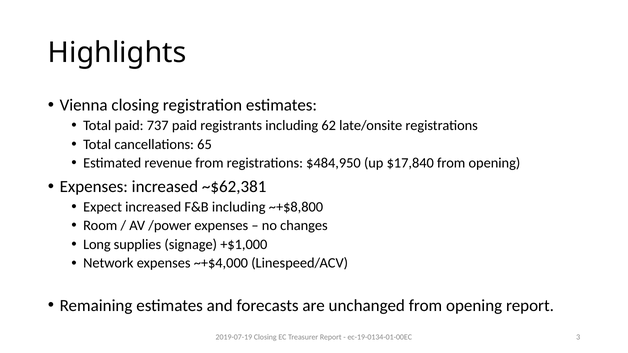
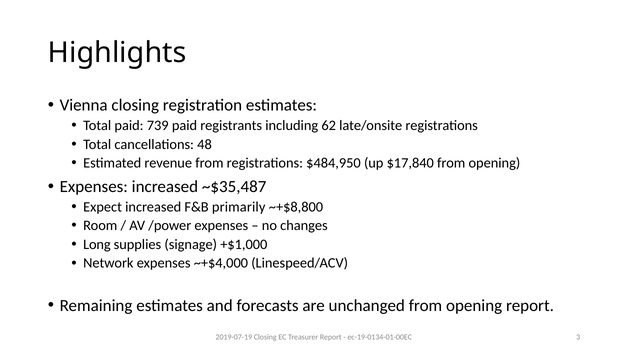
737: 737 -> 739
65: 65 -> 48
~$62,381: ~$62,381 -> ~$35,487
F&B including: including -> primarily
